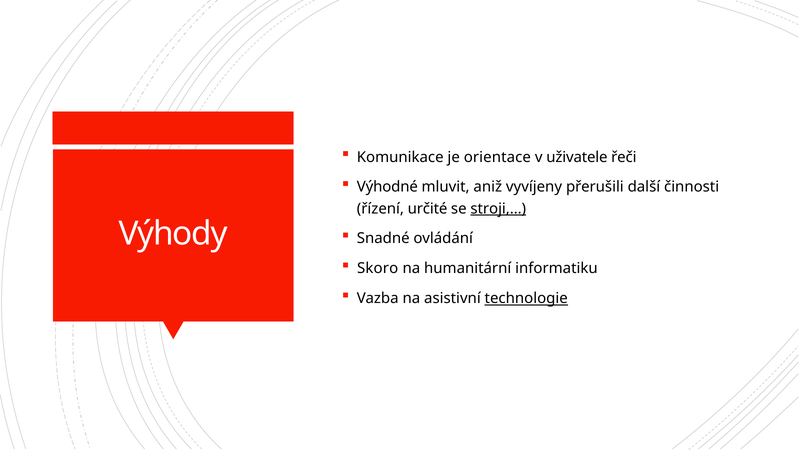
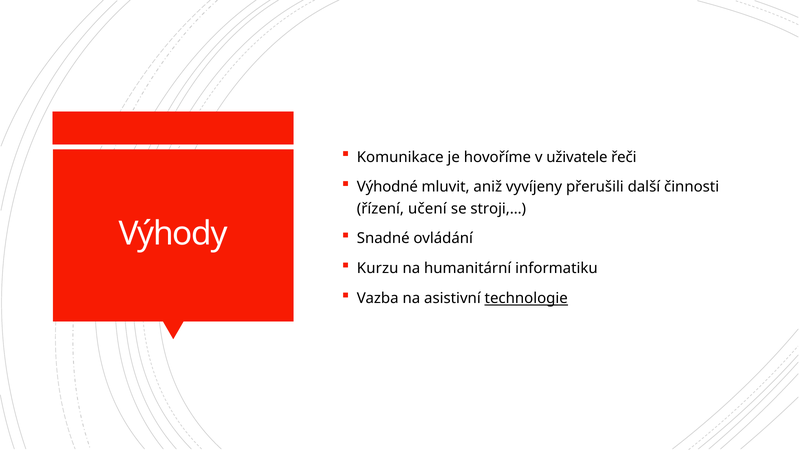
orientace: orientace -> hovoříme
určité: určité -> učení
stroji,… underline: present -> none
Skoro: Skoro -> Kurzu
